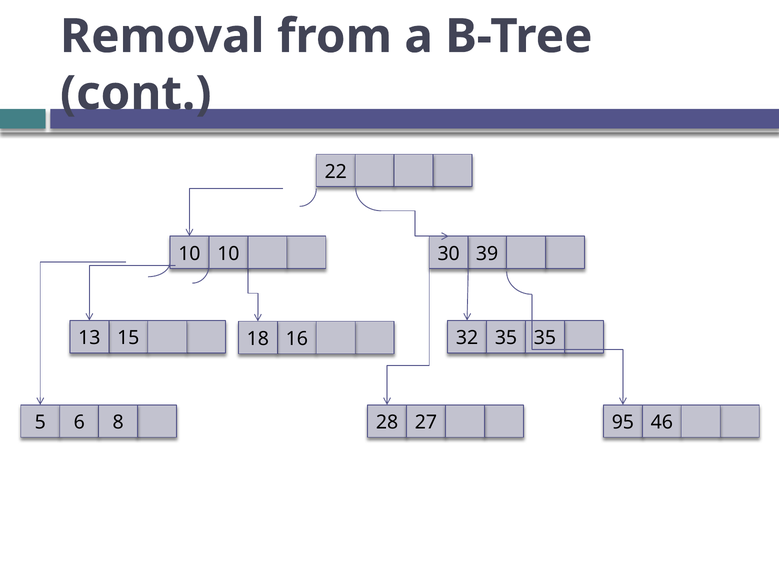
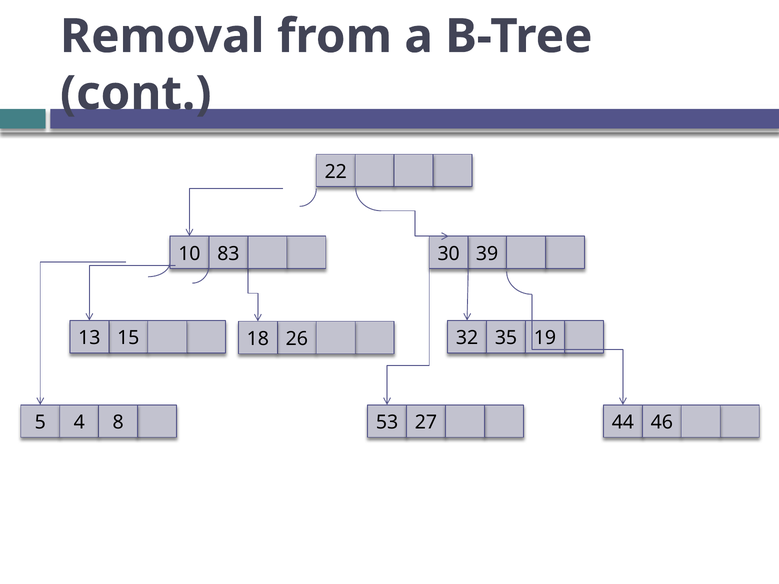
10 10: 10 -> 83
16: 16 -> 26
35 35: 35 -> 19
6: 6 -> 4
28: 28 -> 53
95: 95 -> 44
